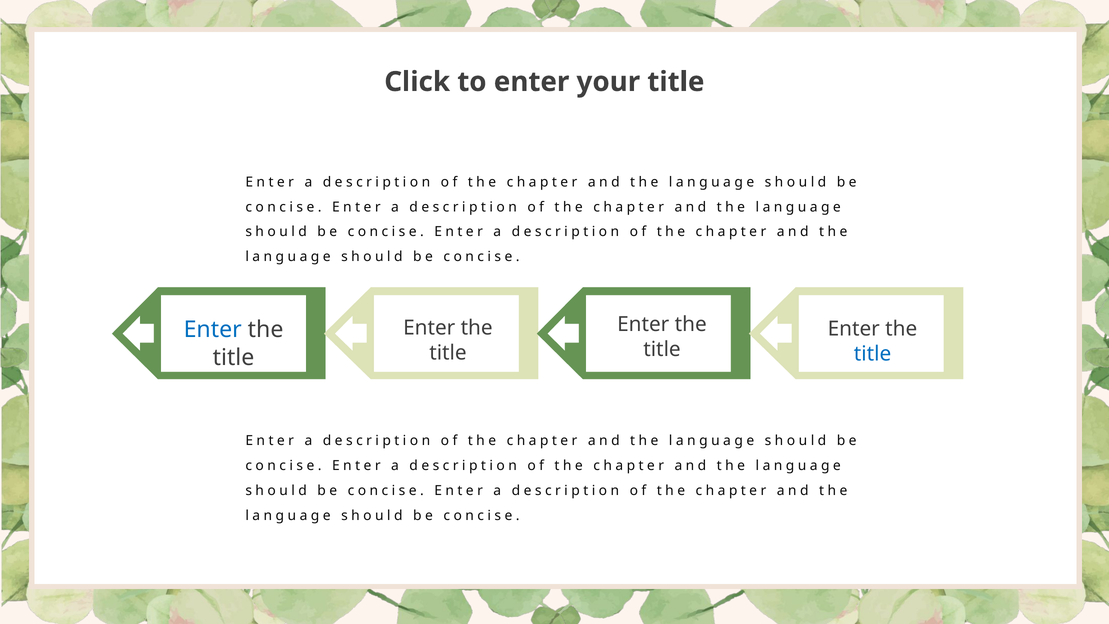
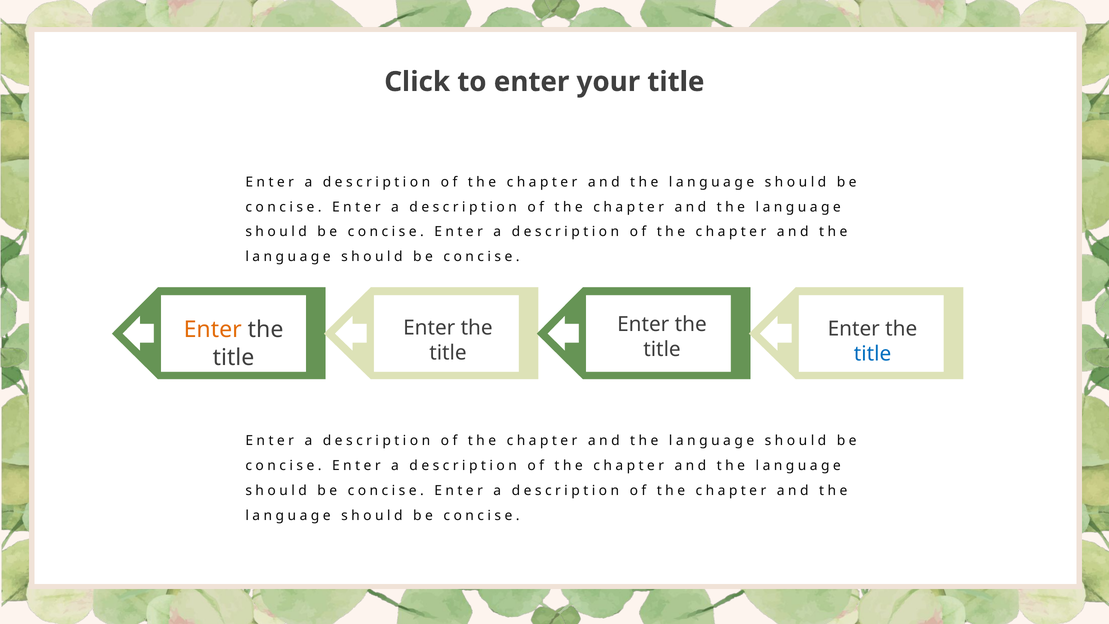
Enter at (213, 330) colour: blue -> orange
